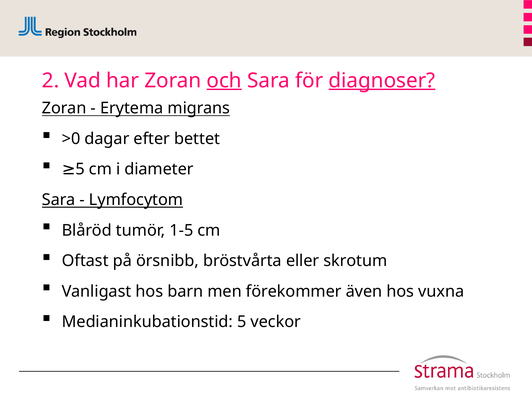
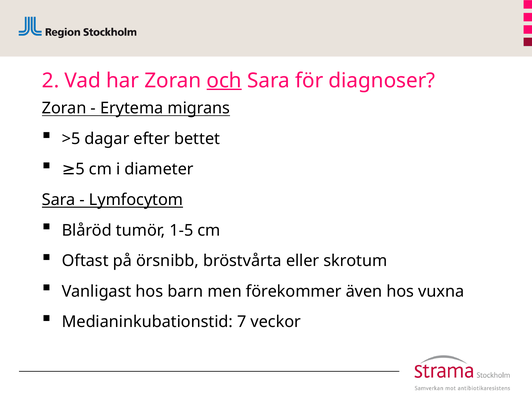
diagnoser underline: present -> none
>0: >0 -> >5
Medianinkubationstid 5: 5 -> 7
